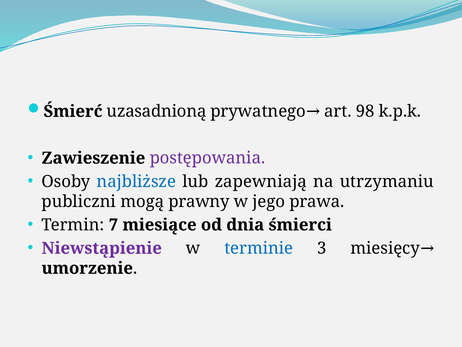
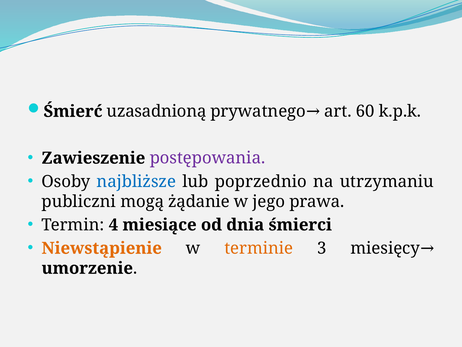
98: 98 -> 60
zapewniają: zapewniają -> poprzednio
prawny: prawny -> żądanie
7: 7 -> 4
Niewstąpienie colour: purple -> orange
terminie colour: blue -> orange
